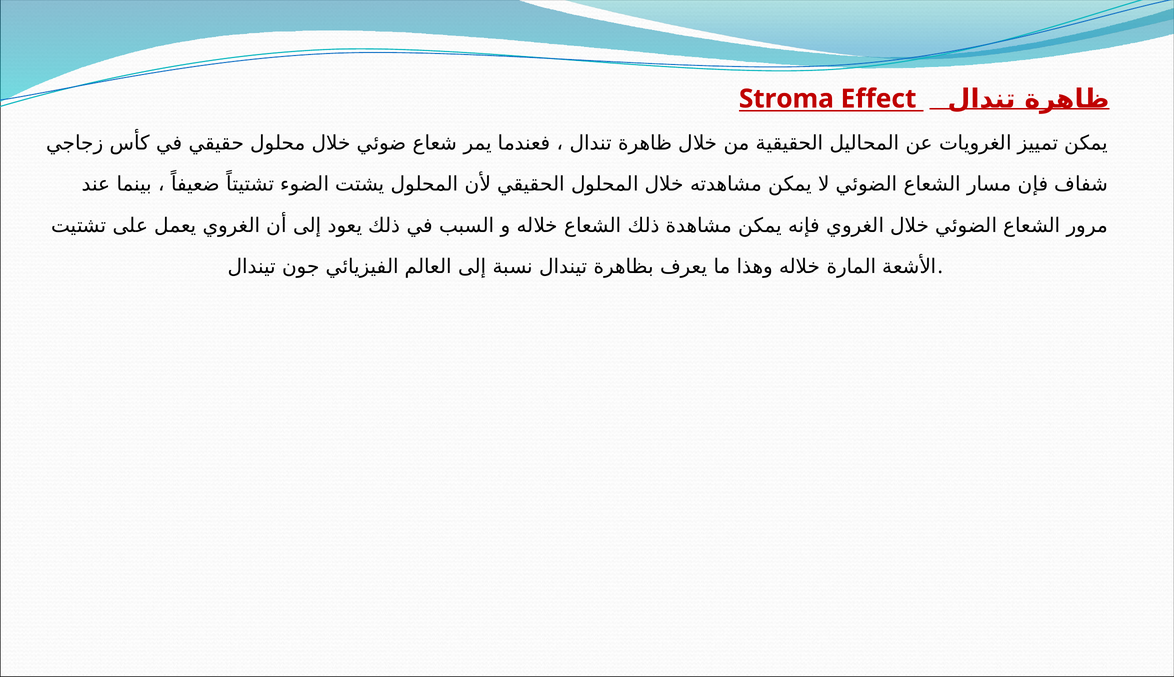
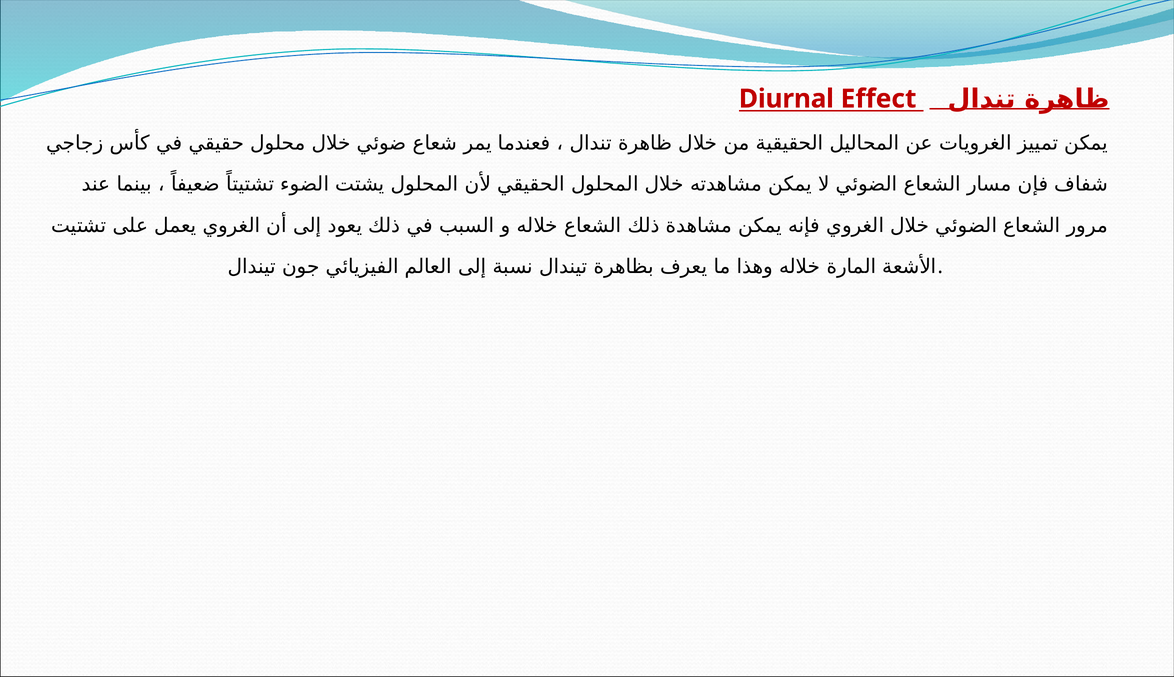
Stroma: Stroma -> Diurnal
